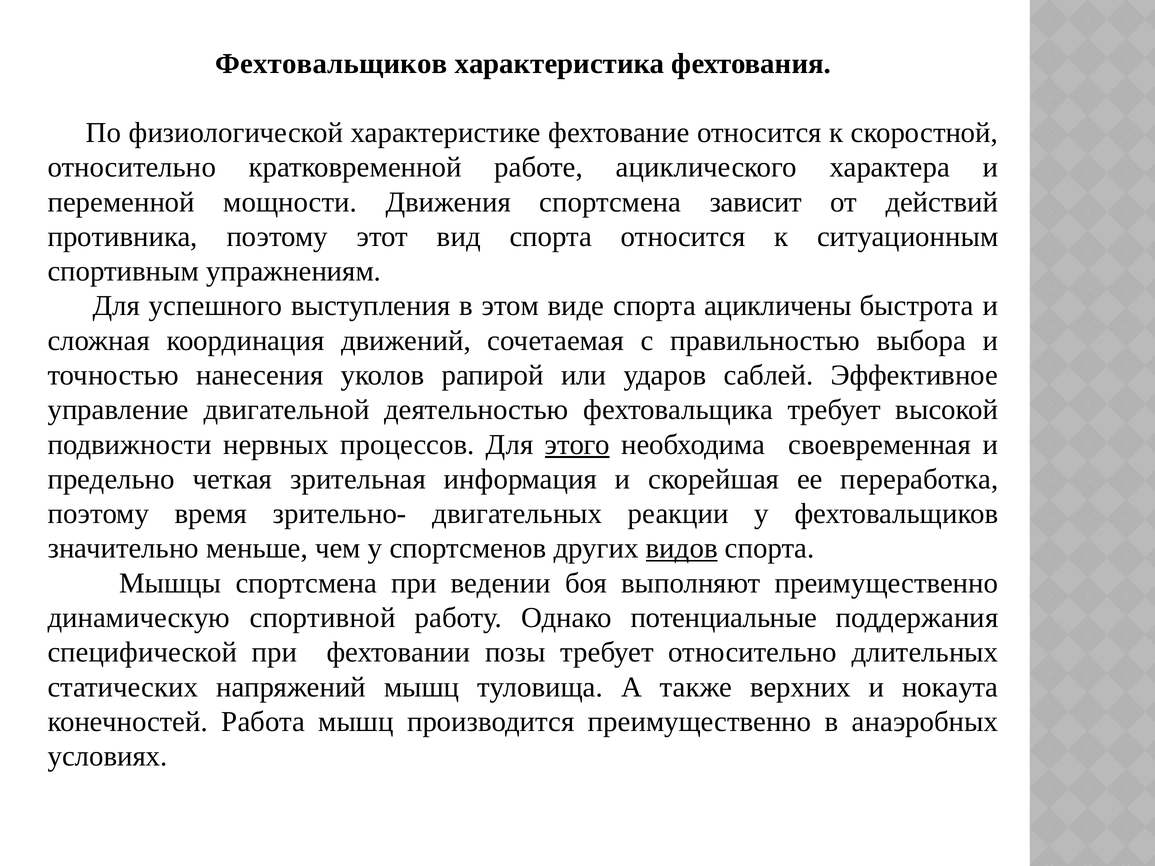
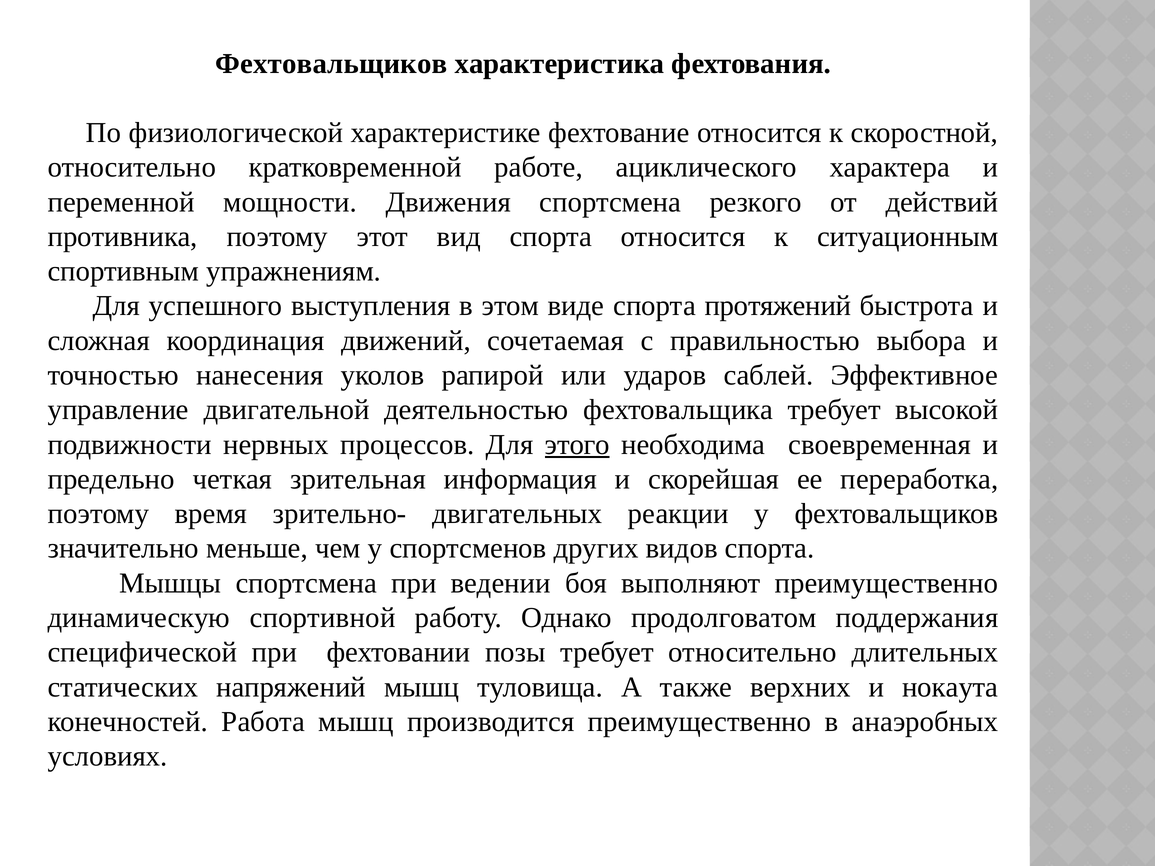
зависит: зависит -> резкого
ацикличены: ацикличены -> протяжений
видов underline: present -> none
потенциальные: потенциальные -> продолговатом
